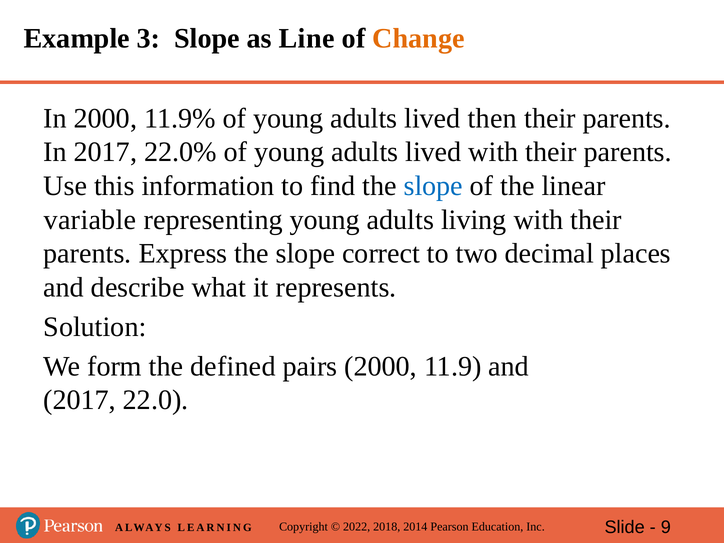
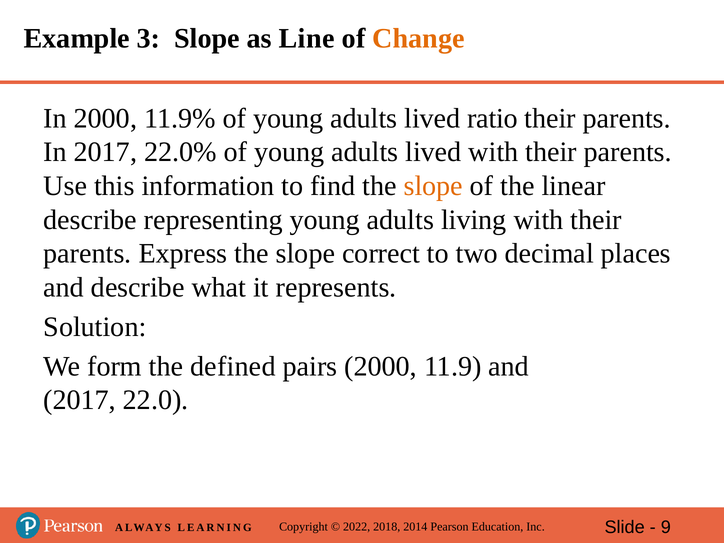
then: then -> ratio
slope at (433, 186) colour: blue -> orange
variable at (90, 220): variable -> describe
